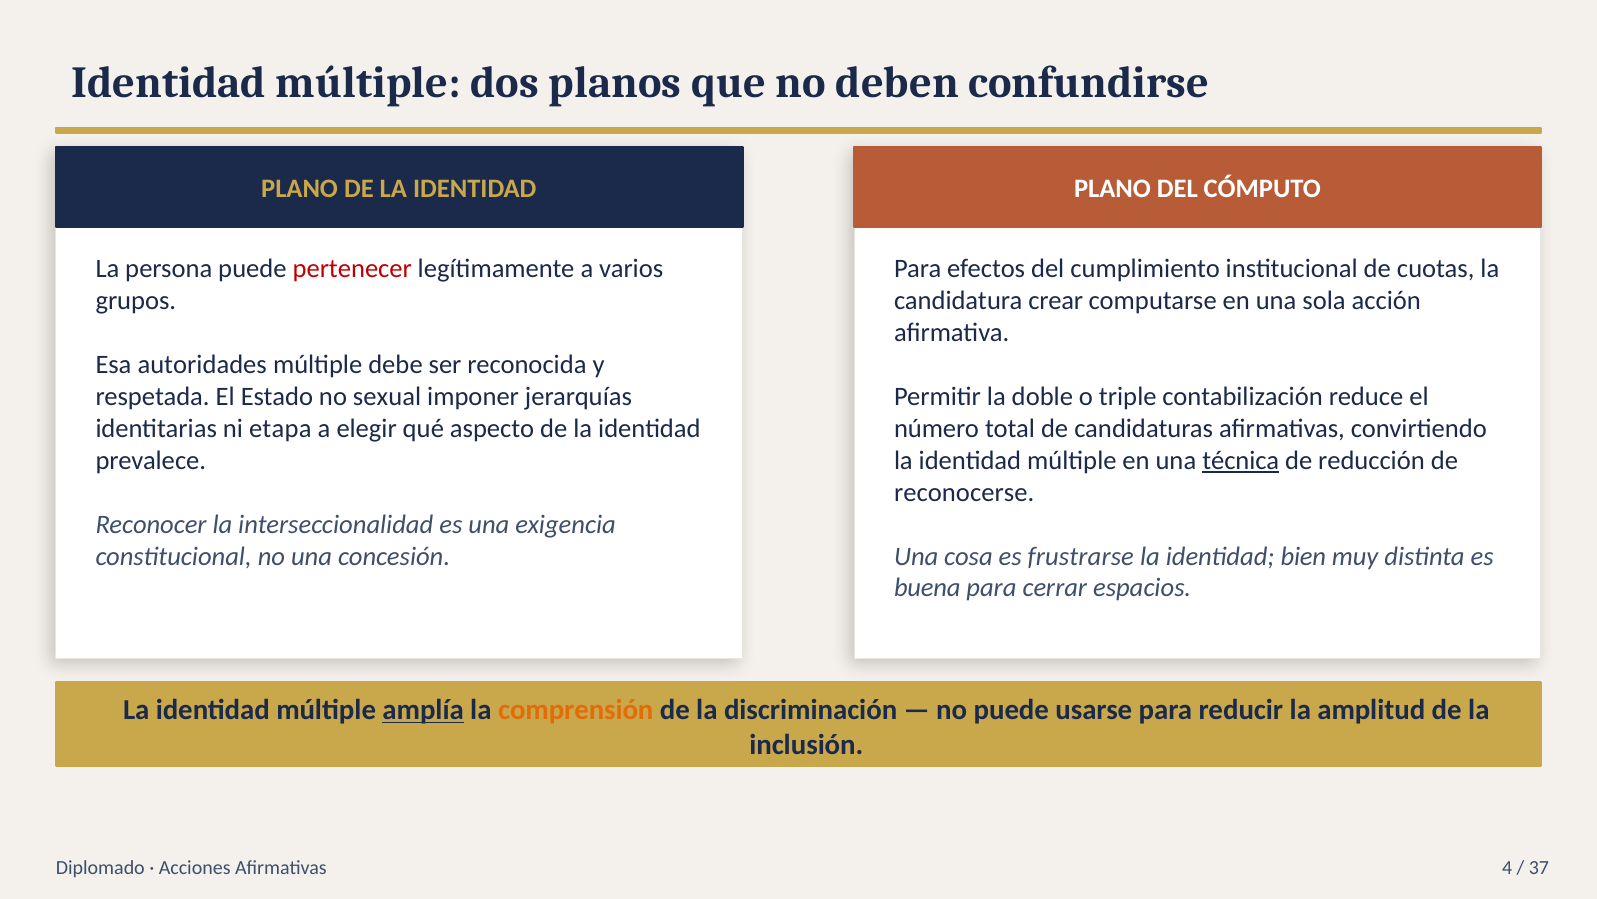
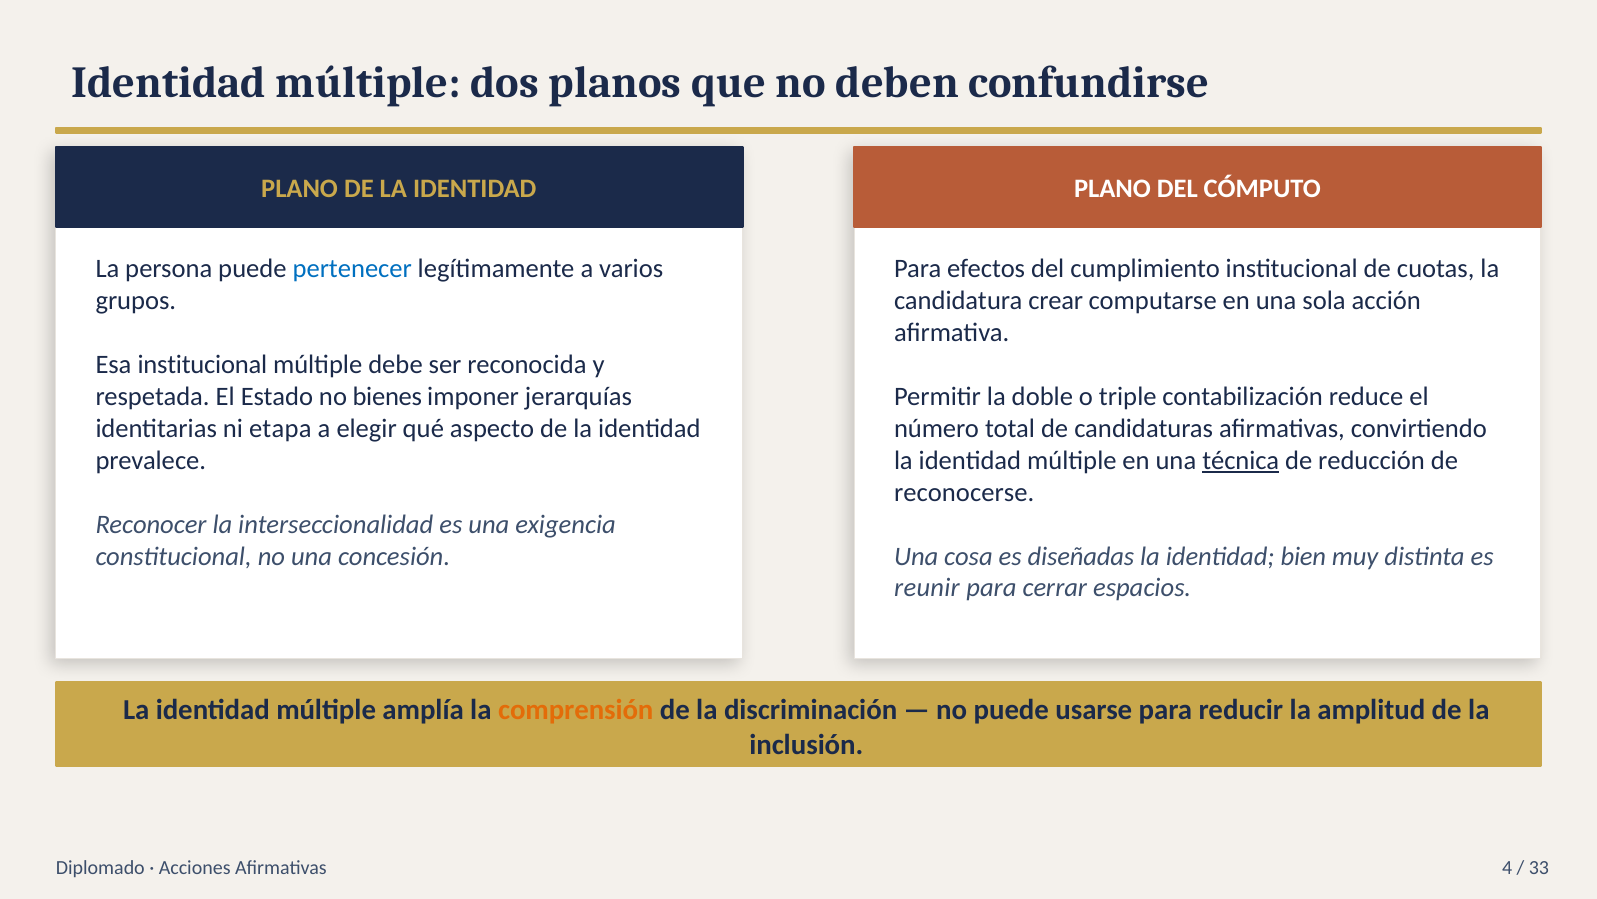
pertenecer colour: red -> blue
Esa autoridades: autoridades -> institucional
sexual: sexual -> bienes
frustrarse: frustrarse -> diseñadas
buena: buena -> reunir
amplía underline: present -> none
37: 37 -> 33
